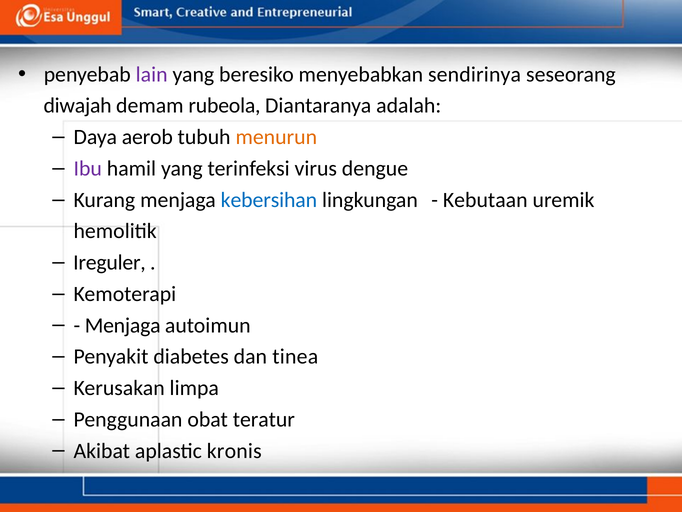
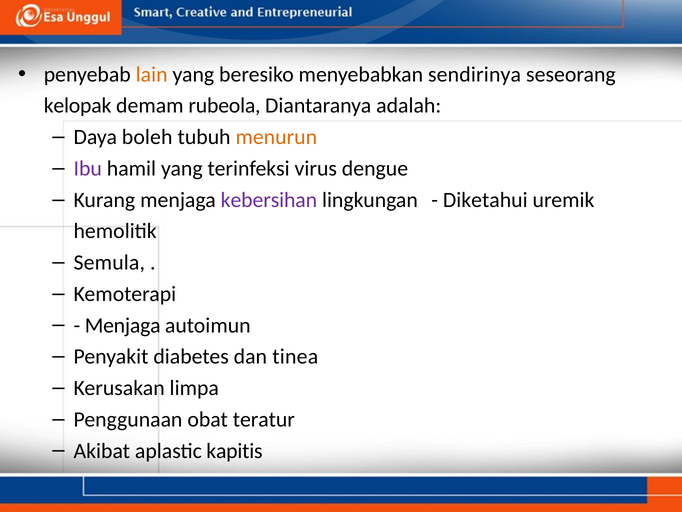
lain colour: purple -> orange
diwajah: diwajah -> kelopak
aerob: aerob -> boleh
kebersihan colour: blue -> purple
Kebutaan: Kebutaan -> Diketahui
Ireguler: Ireguler -> Semula
kronis: kronis -> kapitis
